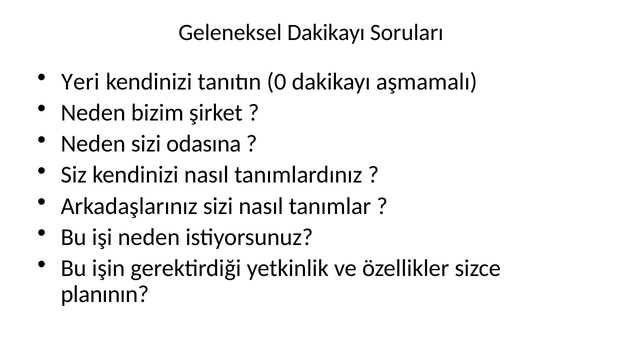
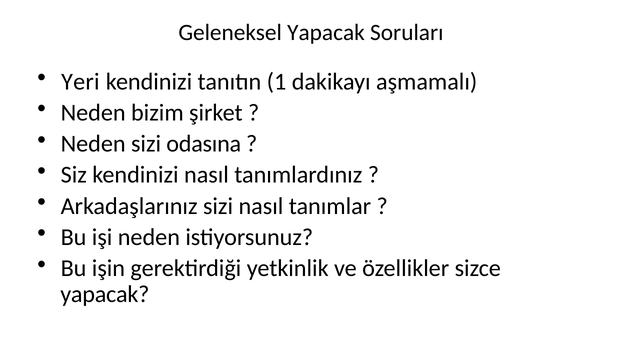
Geleneksel Dakikayı: Dakikayı -> Yapacak
0: 0 -> 1
planının at (105, 294): planının -> yapacak
